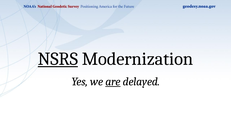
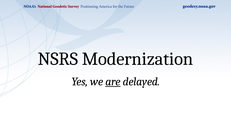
NSRS underline: present -> none
